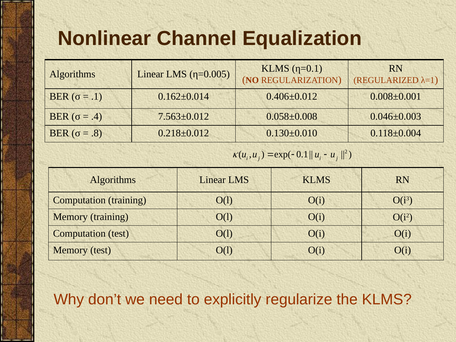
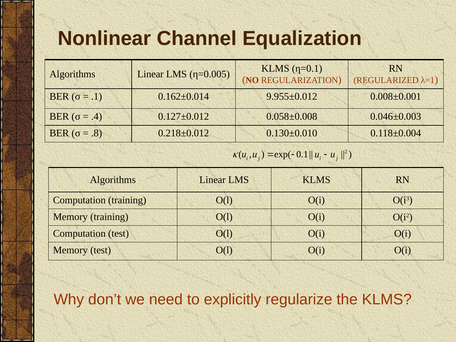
0.406±0.012: 0.406±0.012 -> 9.955±0.012
7.563±0.012: 7.563±0.012 -> 0.127±0.012
